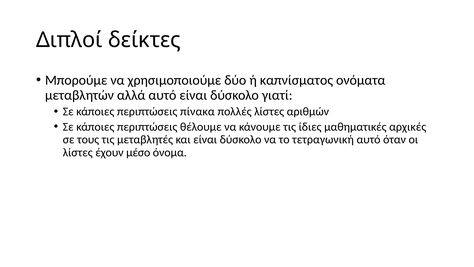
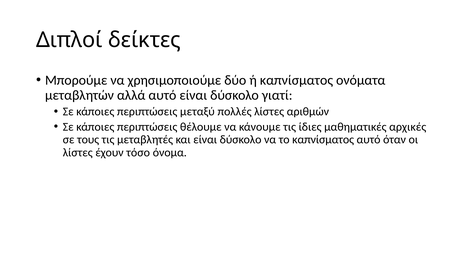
πίνακα: πίνακα -> μεταξύ
το τετραγωνική: τετραγωνική -> καπνίσματος
μέσο: μέσο -> τόσο
